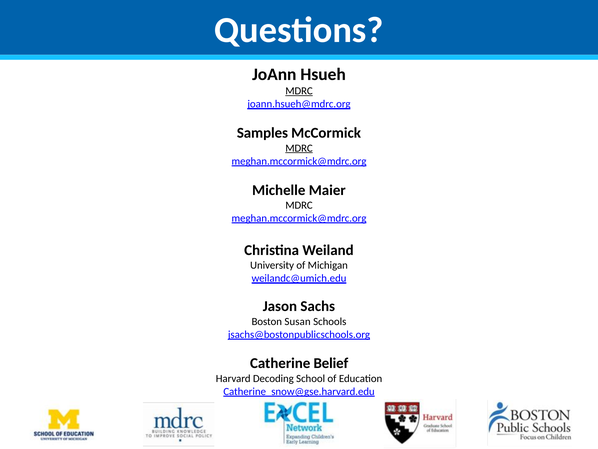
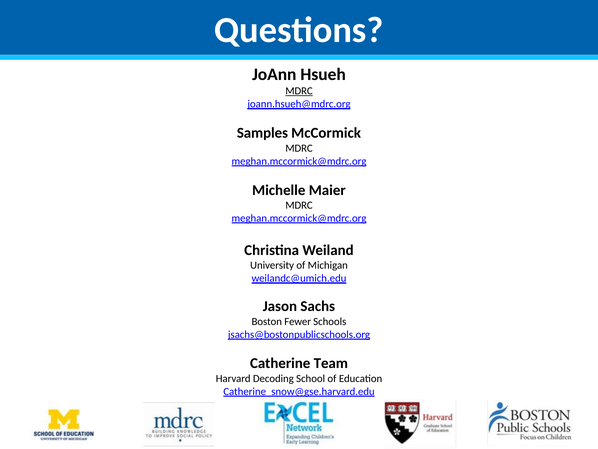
MDRC at (299, 148) underline: present -> none
Susan: Susan -> Fewer
Belief: Belief -> Team
